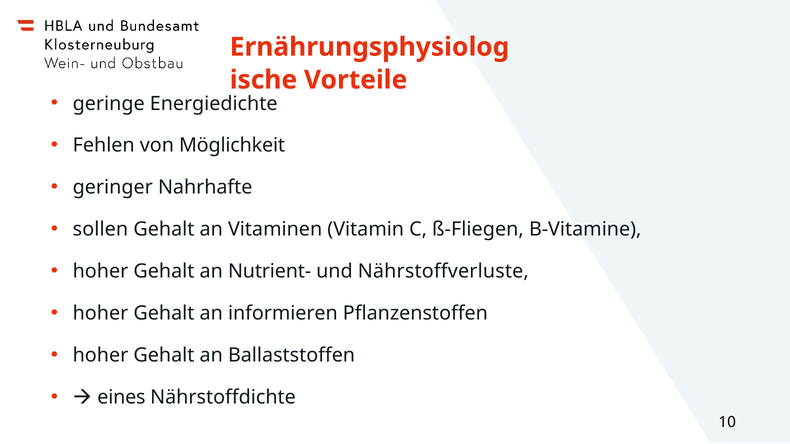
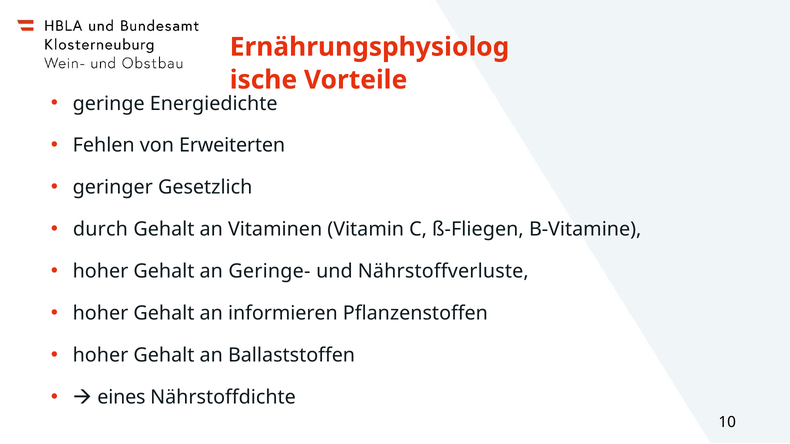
Möglichkeit: Möglichkeit -> Erweiterten
Nahrhafte: Nahrhafte -> Gesetzlich
sollen: sollen -> durch
Nutrient-: Nutrient- -> Geringe-
